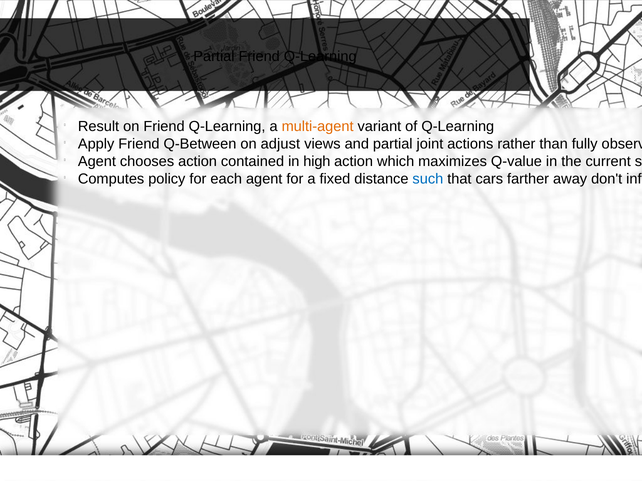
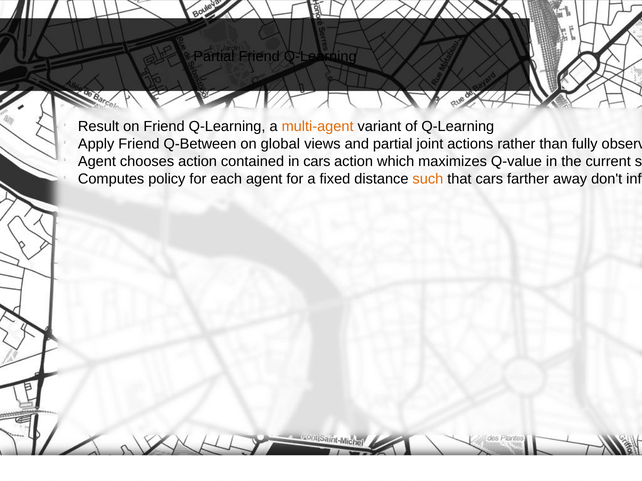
adjust: adjust -> global
in high: high -> cars
such colour: blue -> orange
